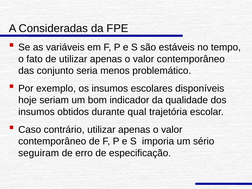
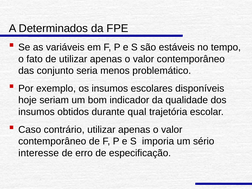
Consideradas: Consideradas -> Determinados
seguiram: seguiram -> interesse
